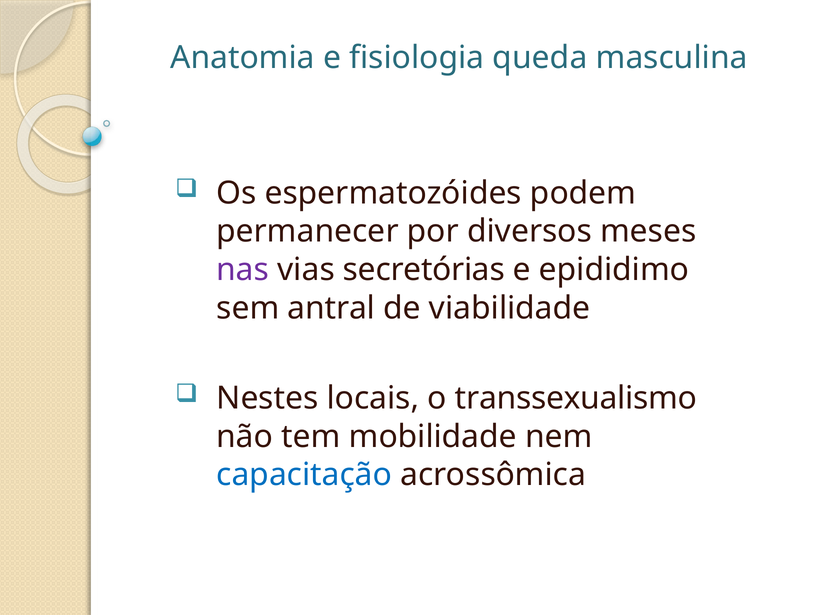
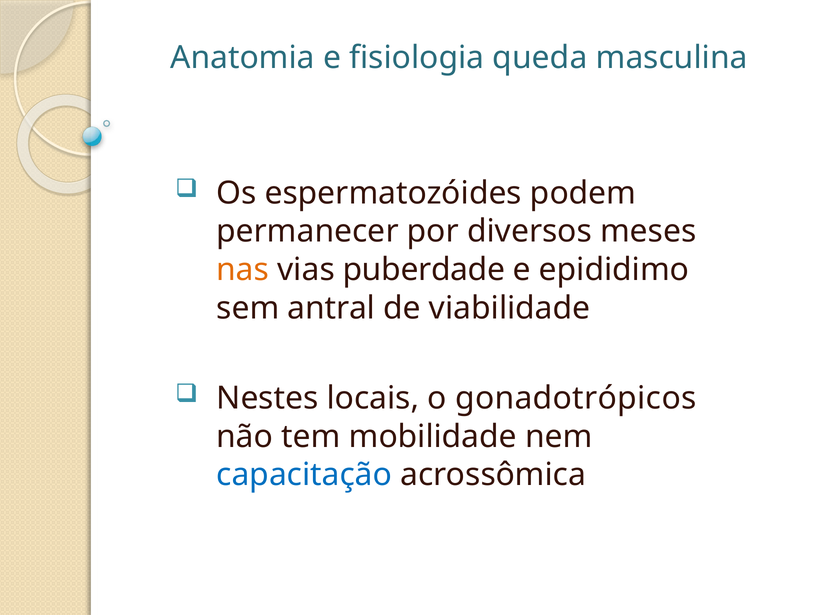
nas colour: purple -> orange
secretórias: secretórias -> puberdade
transsexualismo: transsexualismo -> gonadotrópicos
